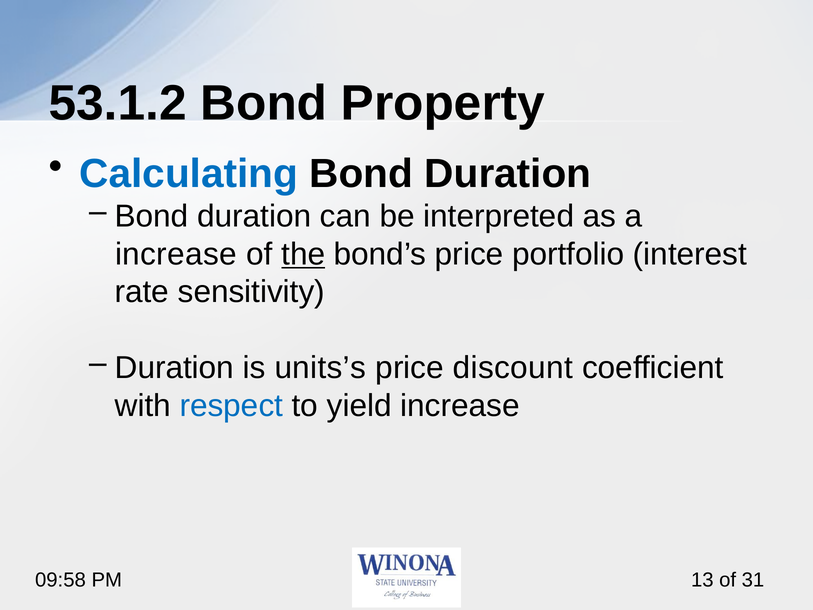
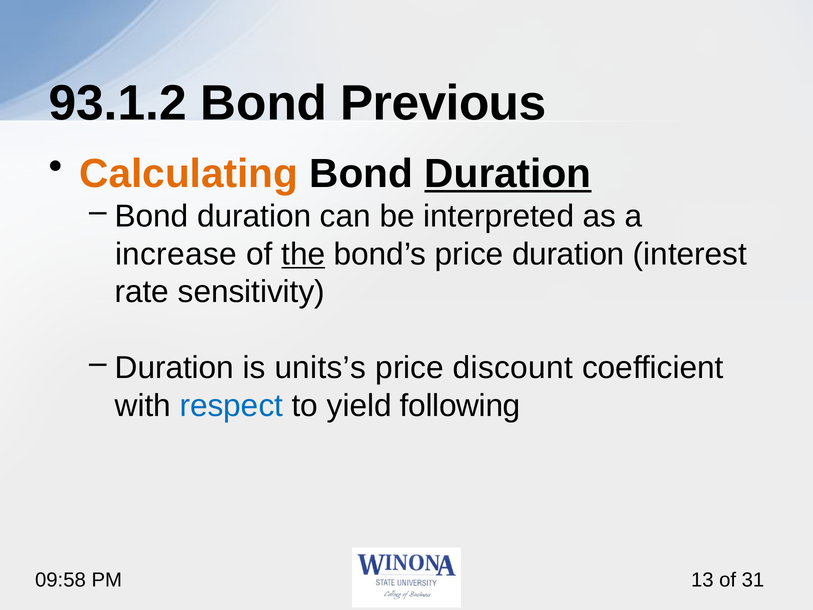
53.1.2: 53.1.2 -> 93.1.2
Property: Property -> Previous
Calculating colour: blue -> orange
Duration at (508, 174) underline: none -> present
price portfolio: portfolio -> duration
yield increase: increase -> following
